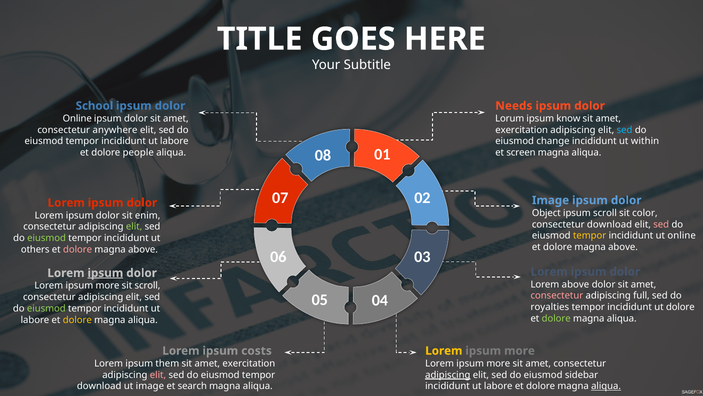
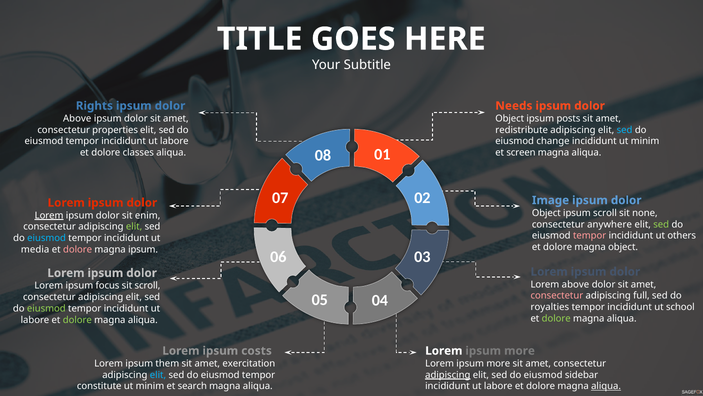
School: School -> Rights
Online at (77, 118): Online -> Above
Lorum at (510, 118): Lorum -> Object
know: know -> posts
anywhere: anywhere -> properties
exercitation at (522, 130): exercitation -> redistribute
incididunt ut within: within -> minim
people: people -> classes
color: color -> none
Lorem at (49, 215) underline: none -> present
consectetur download: download -> anywhere
sed at (661, 224) colour: pink -> light green
tempor at (590, 235) colour: yellow -> pink
ut online: online -> others
eiusmod at (47, 238) colour: light green -> light blue
above at (623, 247): above -> object
others: others -> media
above at (143, 249): above -> ipsum
ipsum at (105, 273) underline: present -> none
more at (108, 285): more -> focus
ut dolore: dolore -> school
dolore at (77, 320) colour: yellow -> light green
Lorem at (444, 350) colour: yellow -> white
elit at (158, 374) colour: pink -> light blue
download at (99, 386): download -> constitute
image at (150, 386): image -> minim
